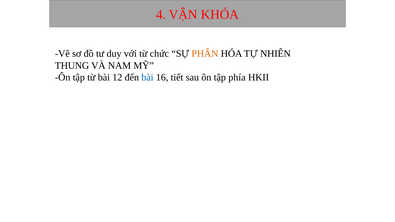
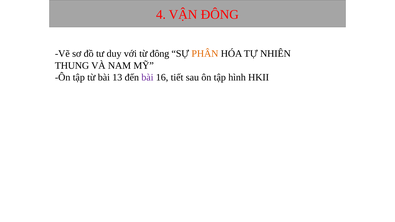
VẬN KHÓA: KHÓA -> ĐÔNG
từ chức: chức -> đông
12: 12 -> 13
bài at (147, 77) colour: blue -> purple
phía: phía -> hình
